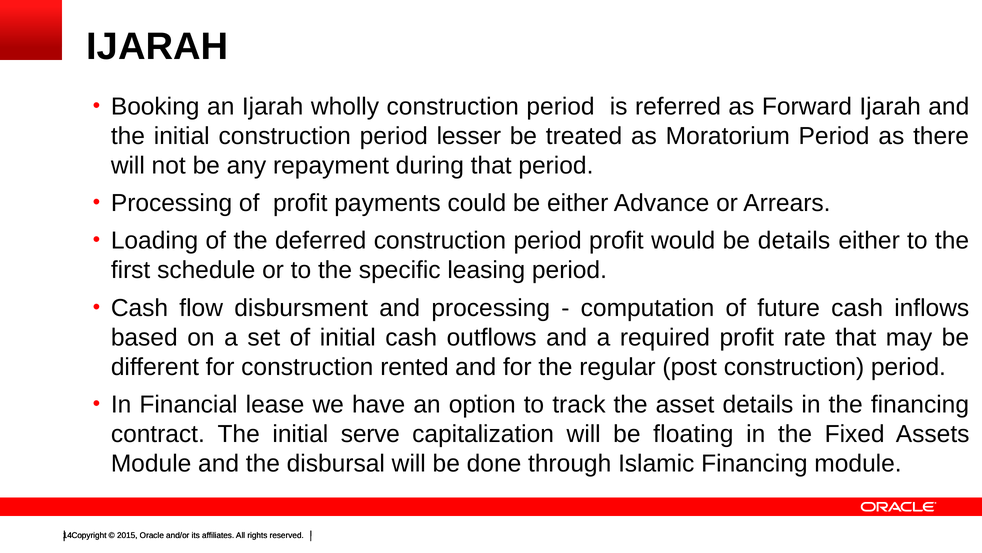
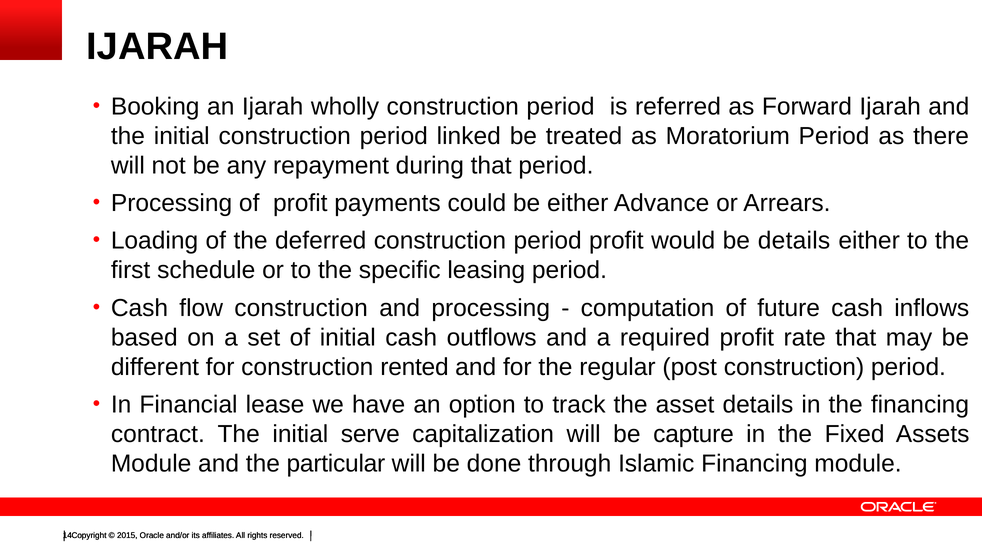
lesser: lesser -> linked
flow disbursment: disbursment -> construction
floating: floating -> capture
disbursal: disbursal -> particular
